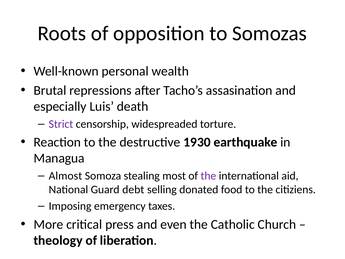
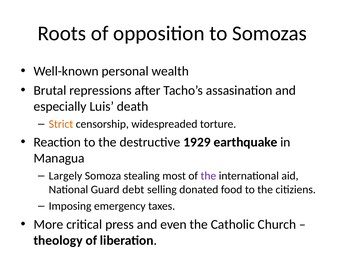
Strict colour: purple -> orange
1930: 1930 -> 1929
Almost: Almost -> Largely
